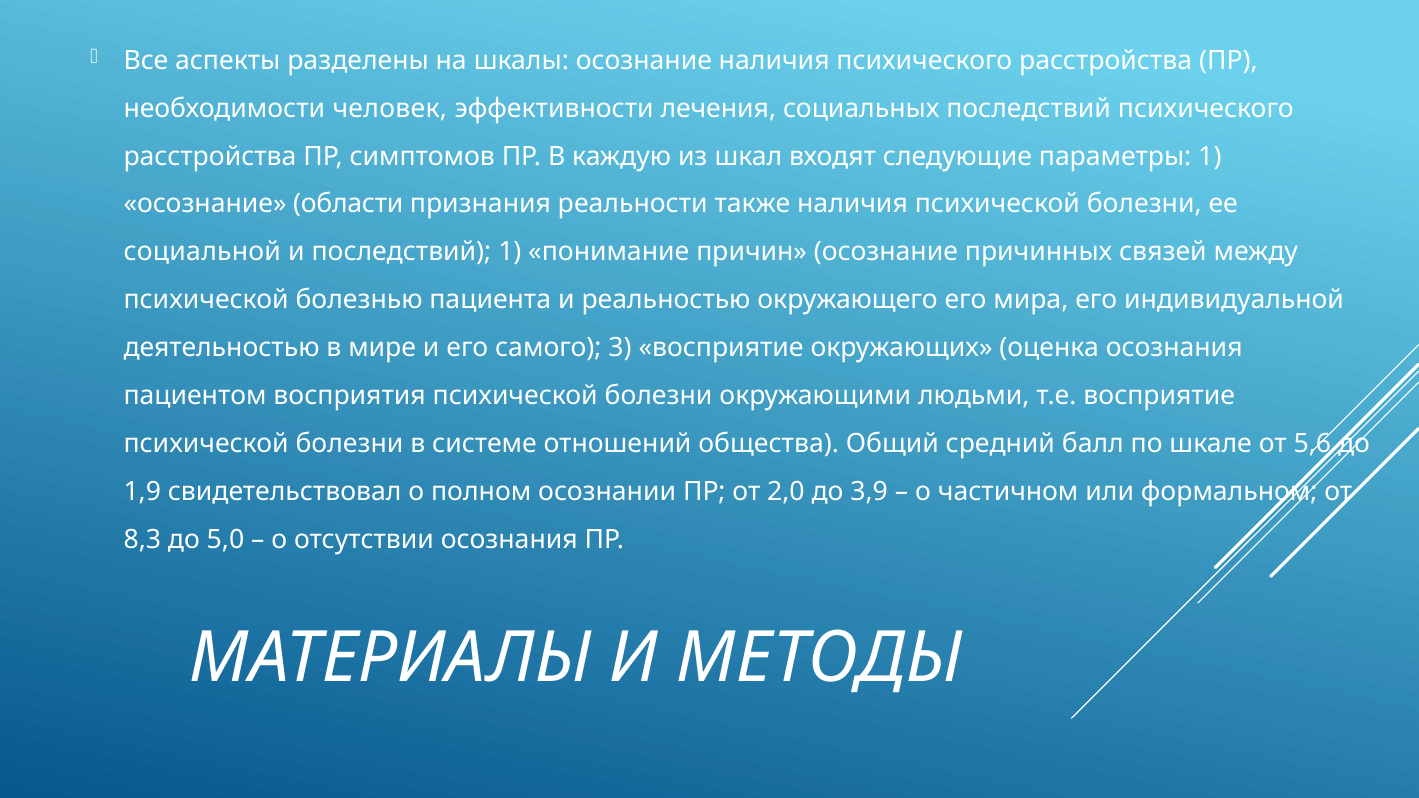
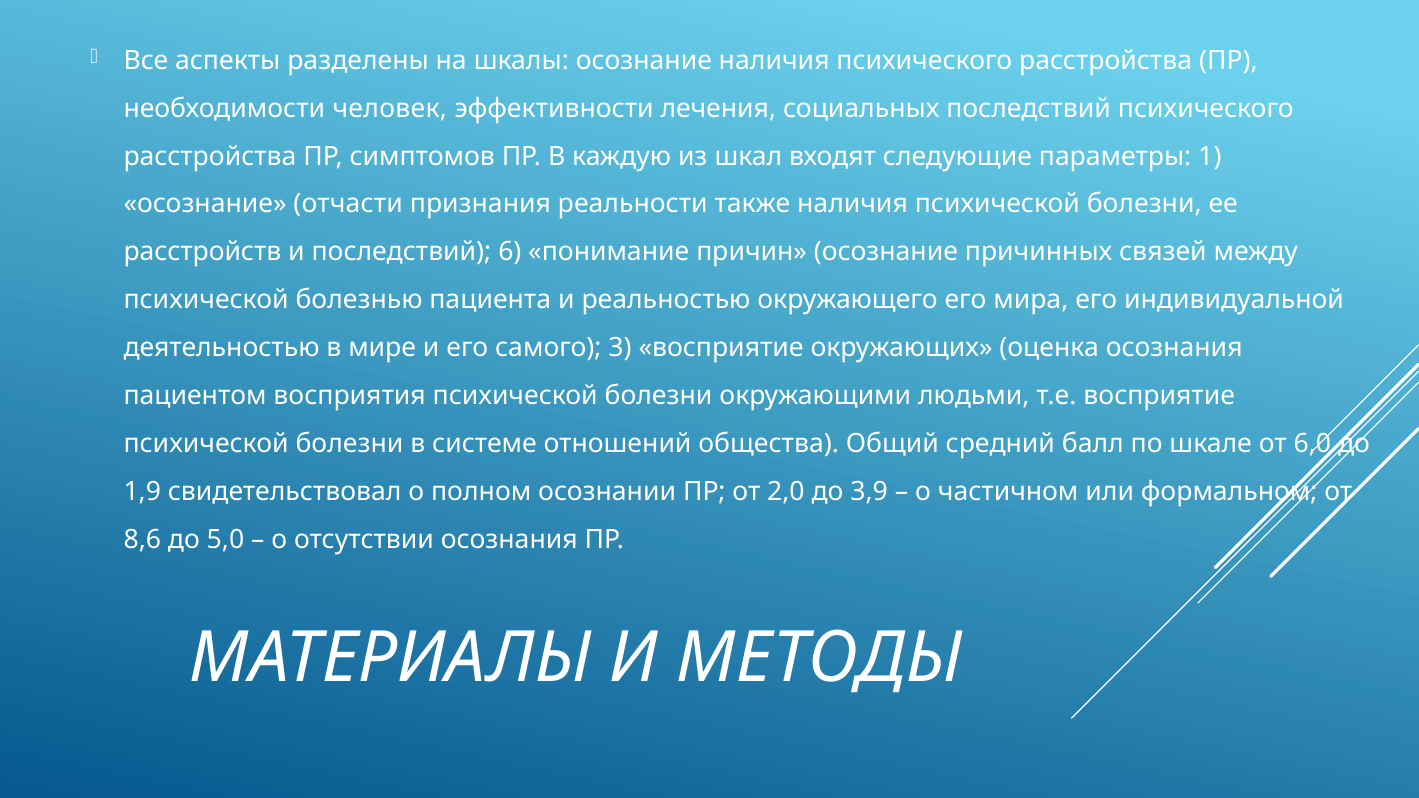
области: области -> отчасти
социальной: социальной -> расстройств
последствий 1: 1 -> 6
5,6: 5,6 -> 6,0
8,3: 8,3 -> 8,6
